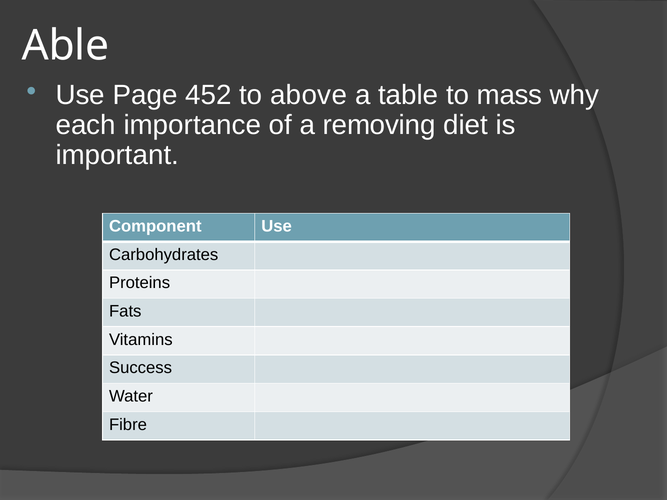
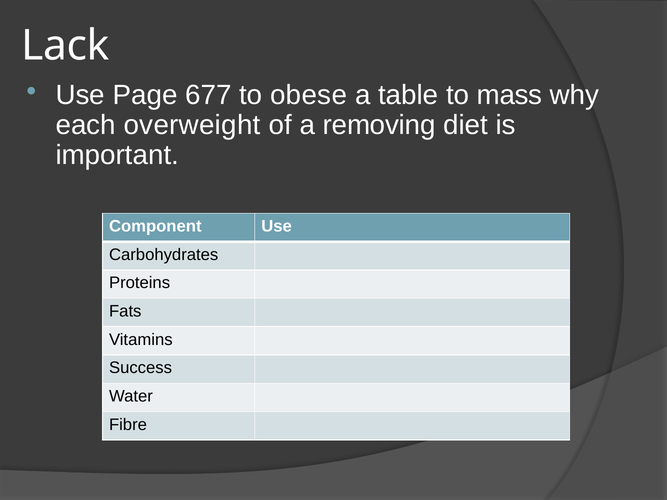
Able: Able -> Lack
452: 452 -> 677
above: above -> obese
importance: importance -> overweight
